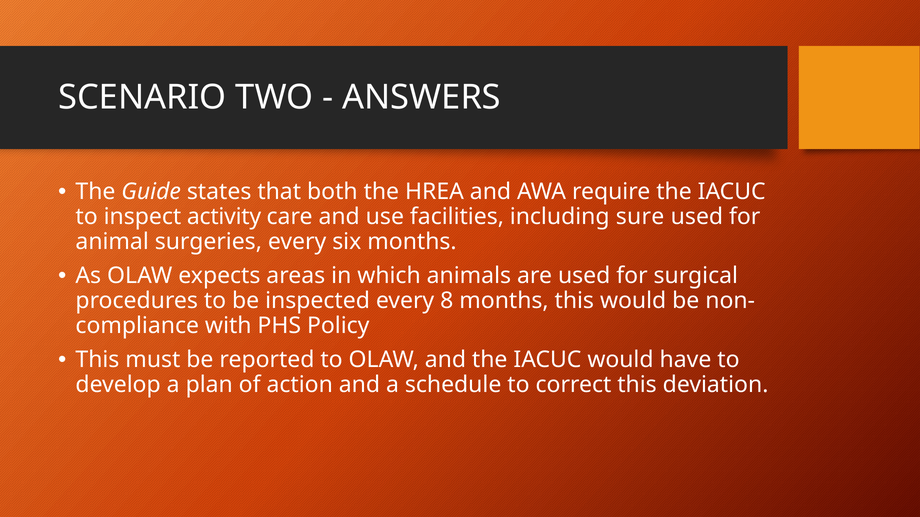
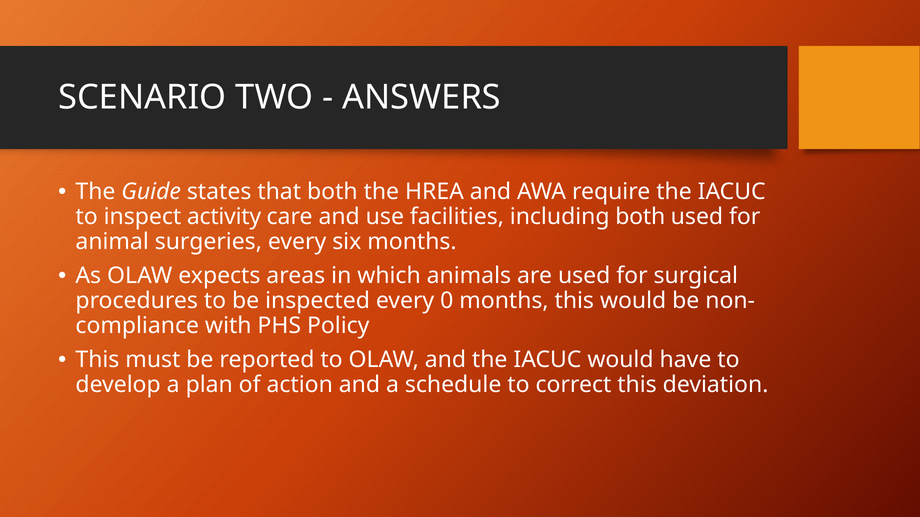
including sure: sure -> both
8: 8 -> 0
